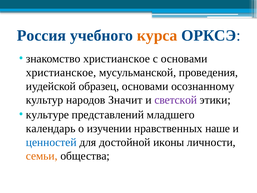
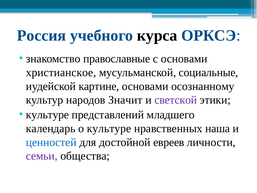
курса colour: orange -> black
знакомство христианское: христианское -> православные
проведения: проведения -> социальные
образец: образец -> картине
о изучении: изучении -> культуре
наше: наше -> наша
иконы: иконы -> евреев
семьи colour: orange -> purple
